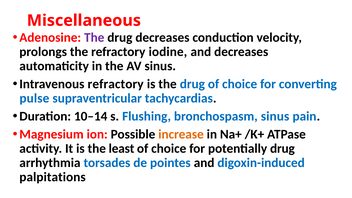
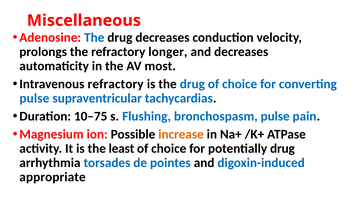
The at (94, 38) colour: purple -> blue
iodine: iodine -> longer
AV sinus: sinus -> most
10–14: 10–14 -> 10–75
bronchospasm sinus: sinus -> pulse
palpitations: palpitations -> appropriate
